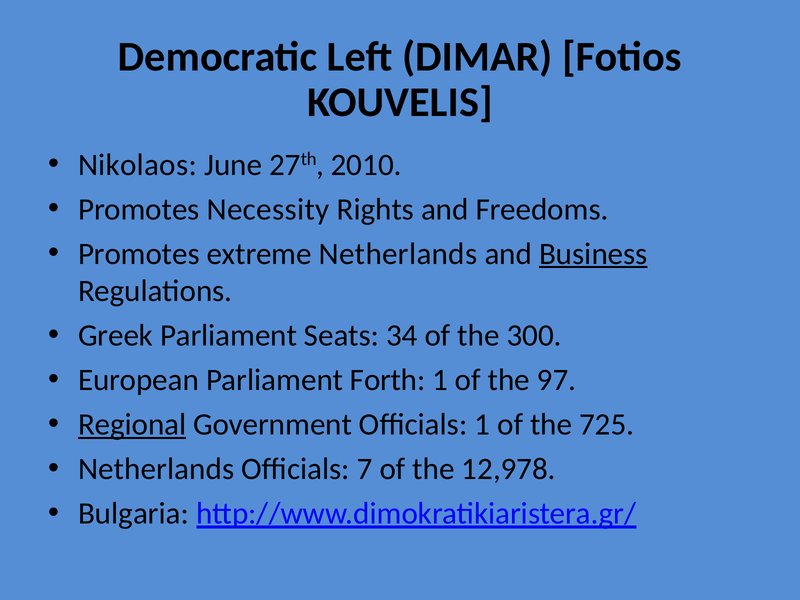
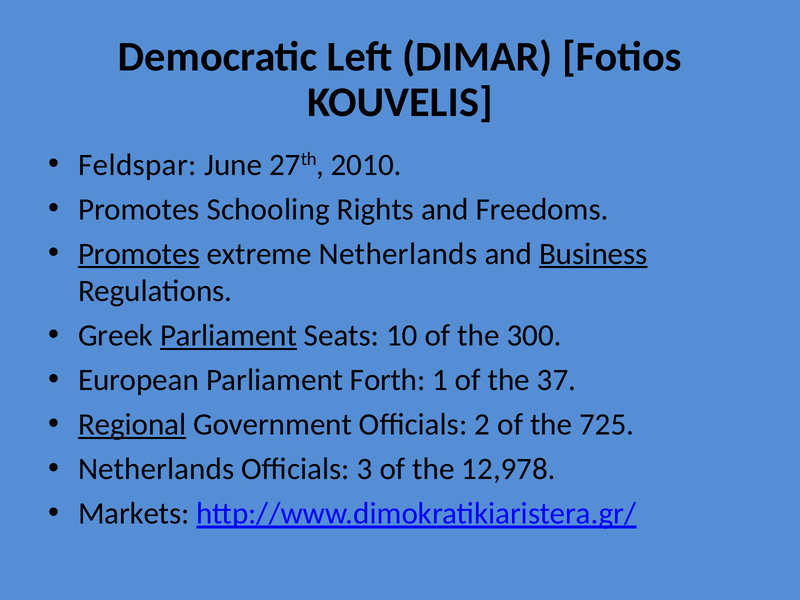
Nikolaos: Nikolaos -> Feldspar
Necessity: Necessity -> Schooling
Promotes at (139, 254) underline: none -> present
Parliament at (228, 336) underline: none -> present
34: 34 -> 10
97: 97 -> 37
Officials 1: 1 -> 2
7: 7 -> 3
Bulgaria: Bulgaria -> Markets
